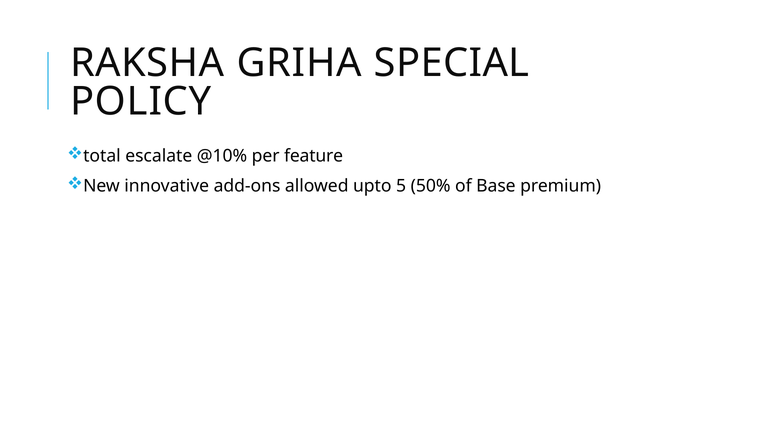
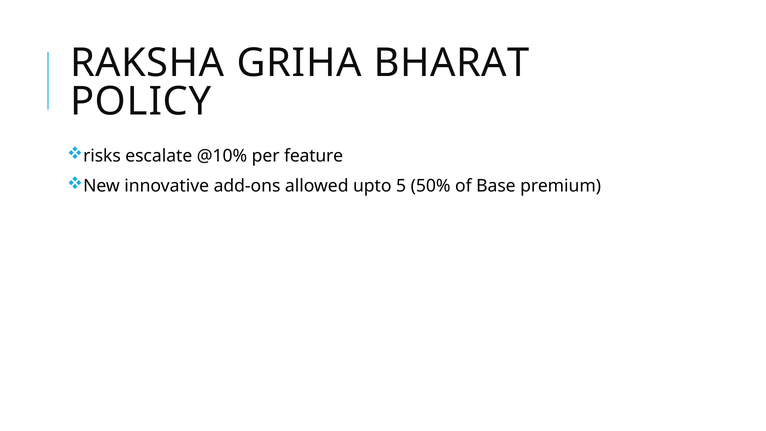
SPECIAL: SPECIAL -> BHARAT
total: total -> risks
